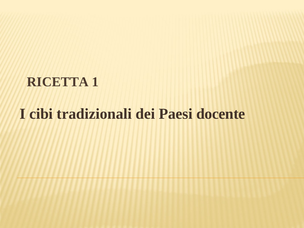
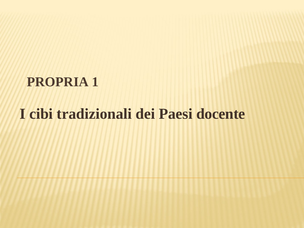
RICETTA: RICETTA -> PROPRIA
